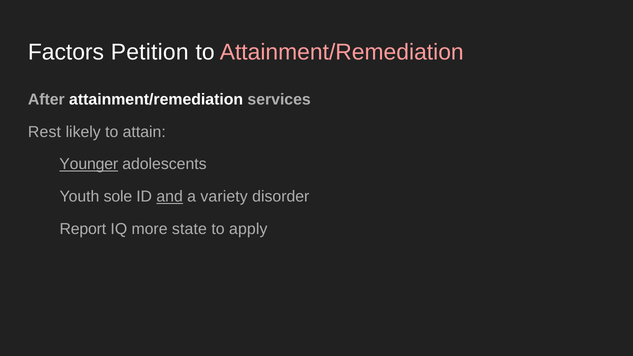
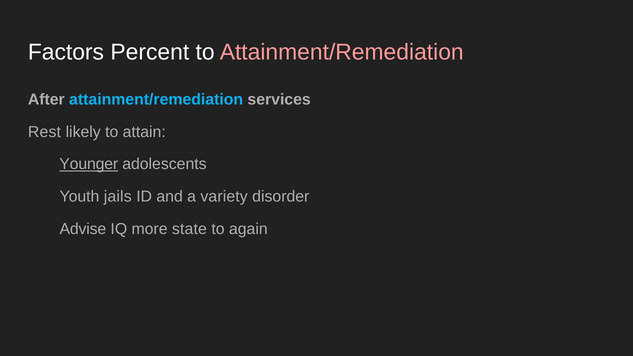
Petition: Petition -> Percent
attainment/remediation at (156, 100) colour: white -> light blue
sole: sole -> jails
and underline: present -> none
Report: Report -> Advise
apply: apply -> again
